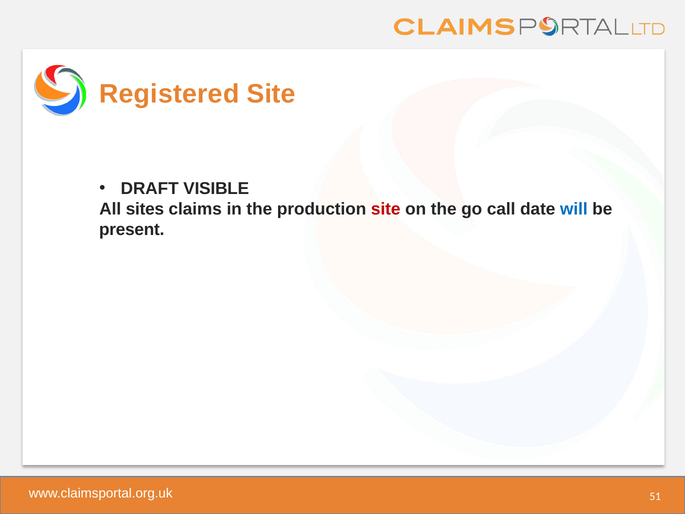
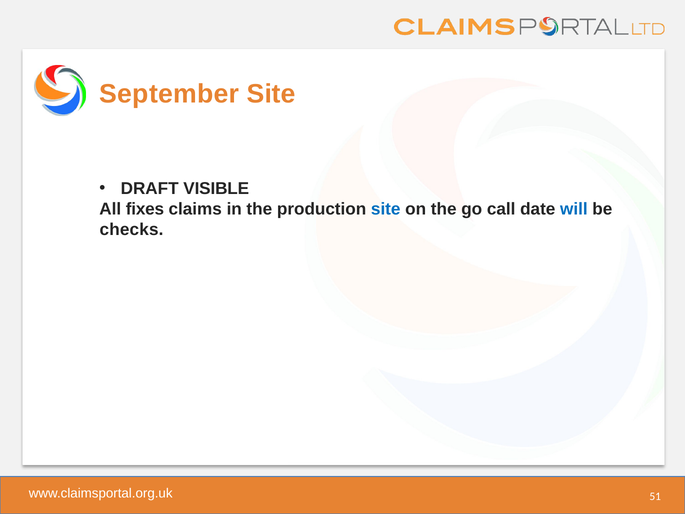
Registered: Registered -> September
sites: sites -> fixes
site at (386, 209) colour: red -> blue
present: present -> checks
